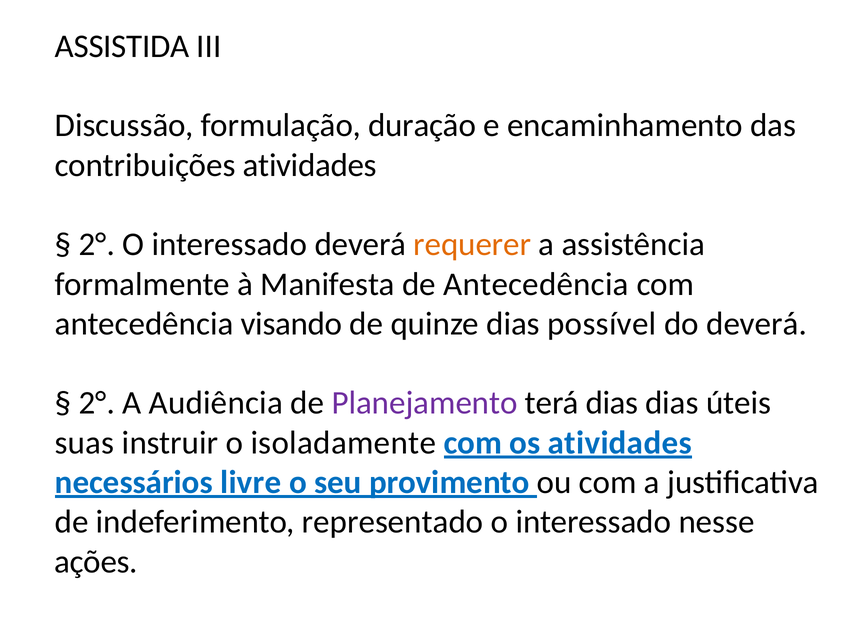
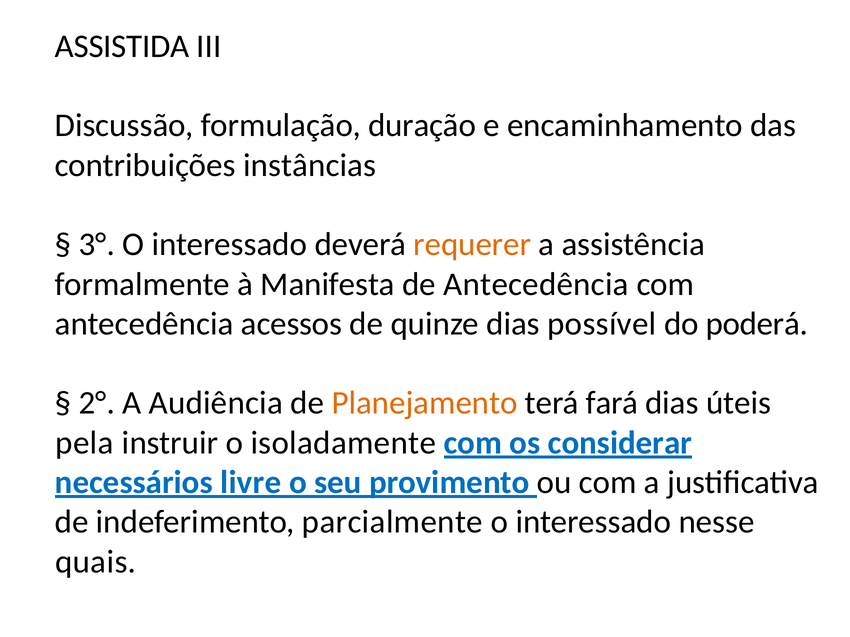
contribuições atividades: atividades -> instâncias
2° at (97, 245): 2° -> 3°
visando: visando -> acessos
do deverá: deverá -> poderá
Planejamento colour: purple -> orange
terá dias: dias -> fará
suas: suas -> pela
os atividades: atividades -> considerar
representado: representado -> parcialmente
ações: ações -> quais
